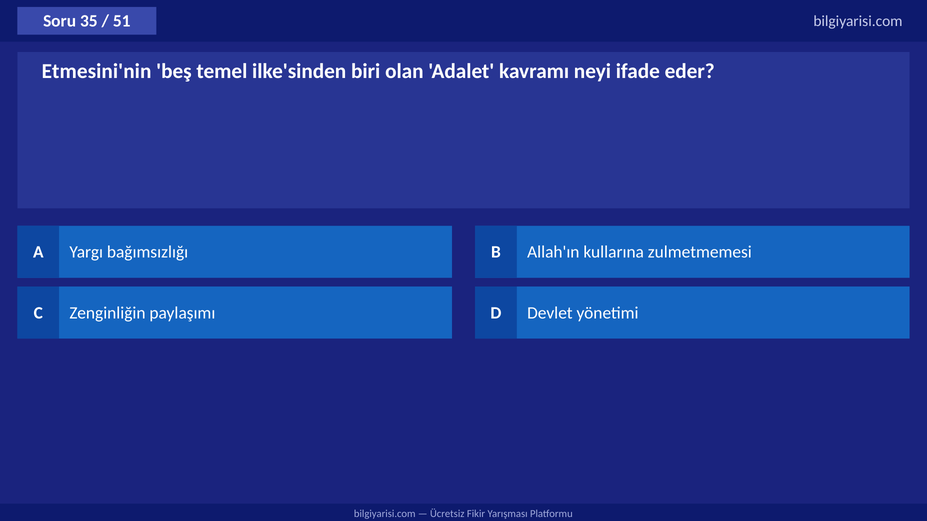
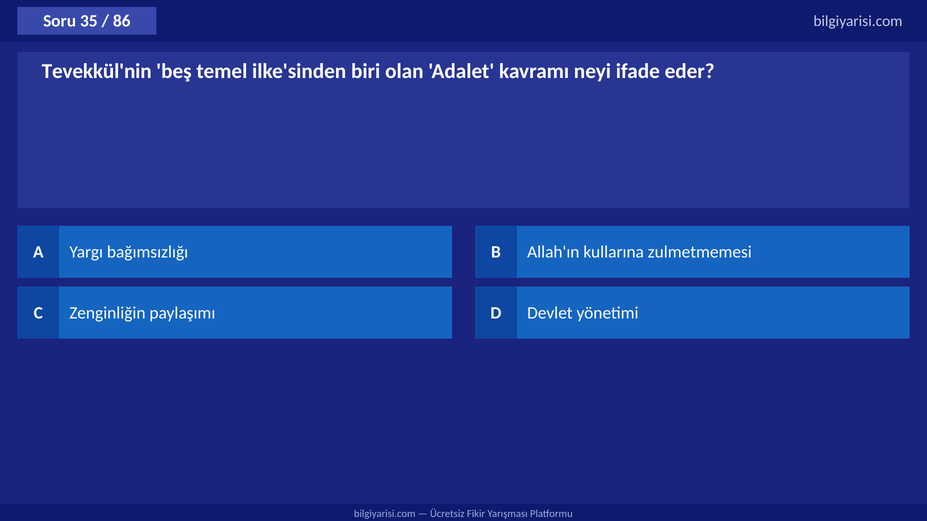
51: 51 -> 86
Etmesini'nin: Etmesini'nin -> Tevekkül'nin
